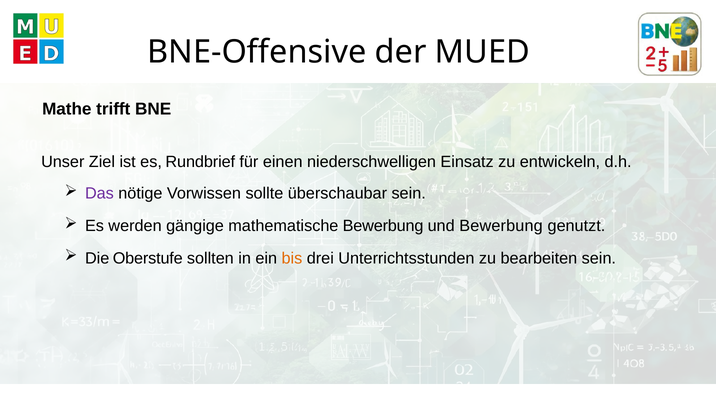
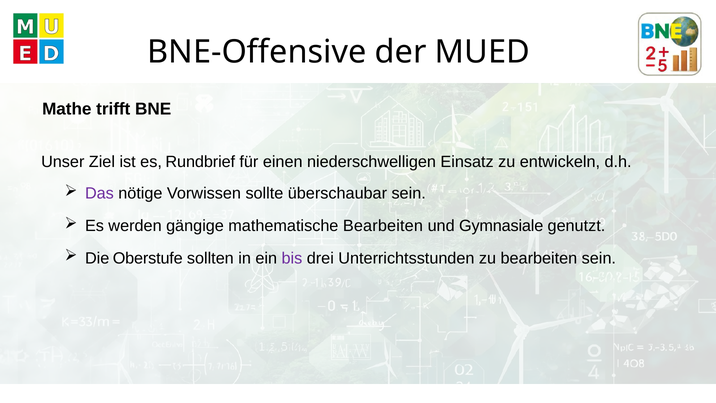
mathematische Bewerbung: Bewerbung -> Bearbeiten
und Bewerbung: Bewerbung -> Gymnasiale
bis colour: orange -> purple
